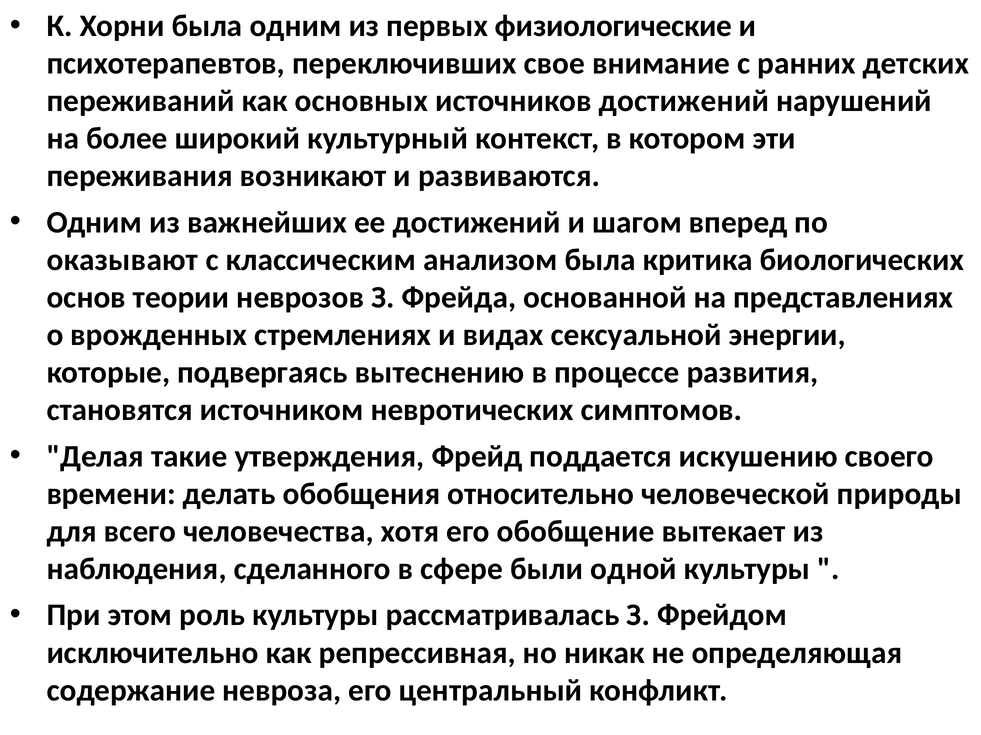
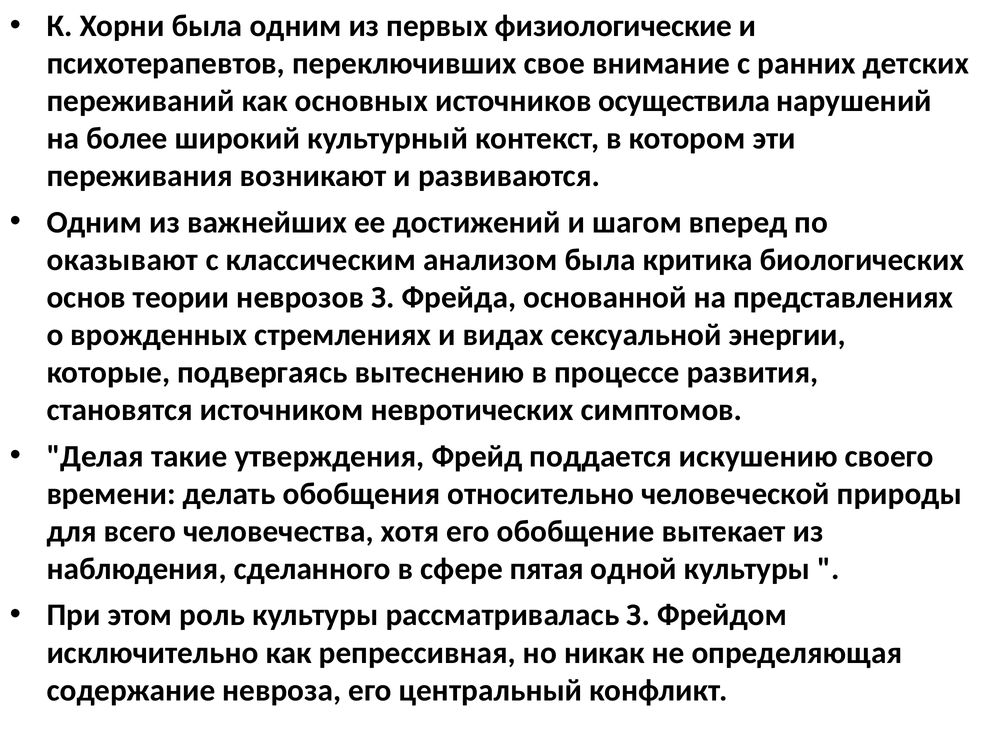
источников достижений: достижений -> осуществила
были: были -> пятая
